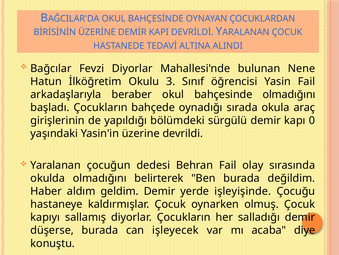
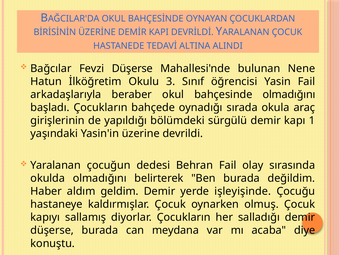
Fevzi Diyorlar: Diyorlar -> Düşerse
0: 0 -> 1
işleyecek: işleyecek -> meydana
